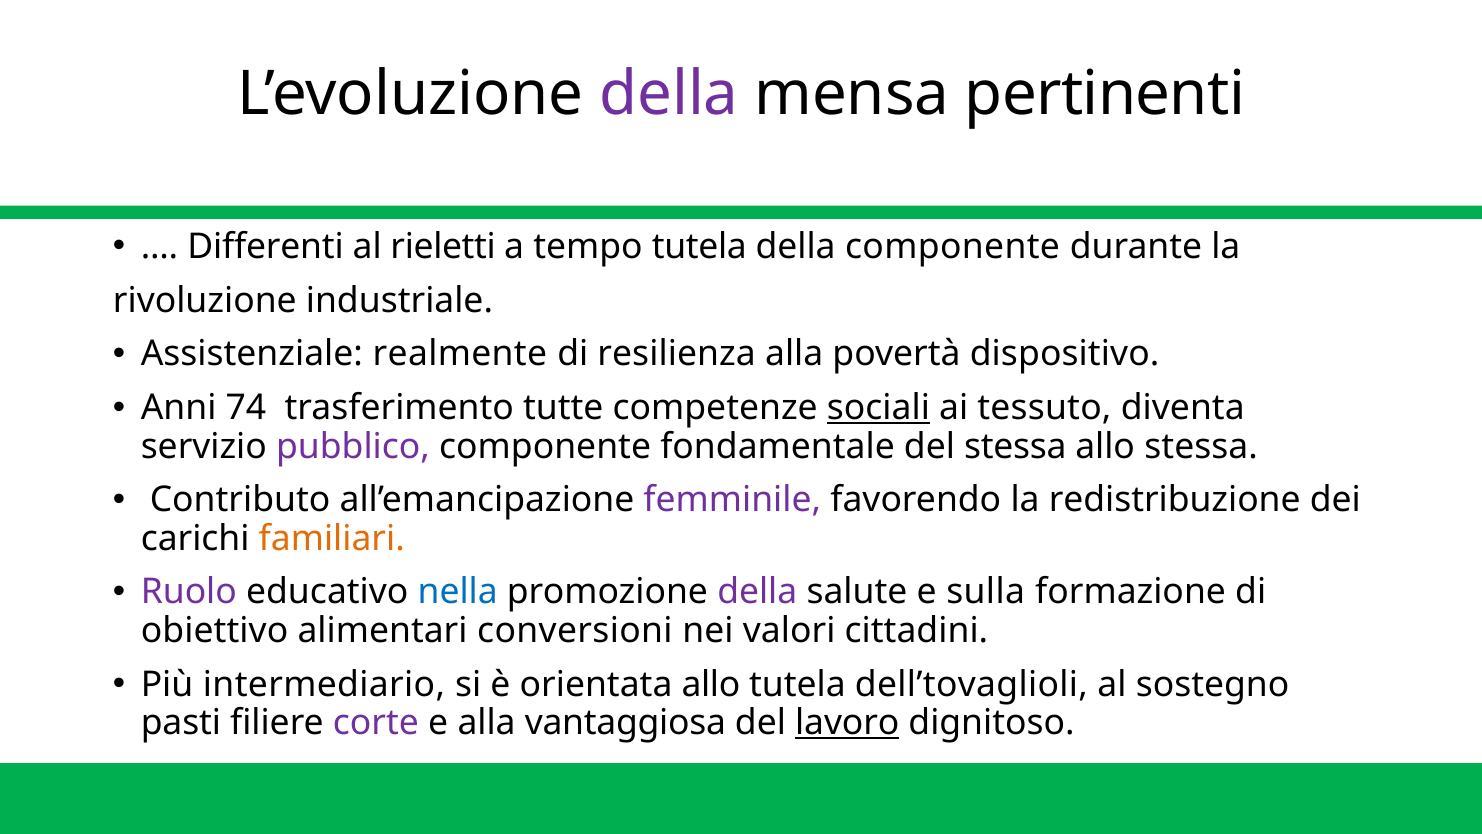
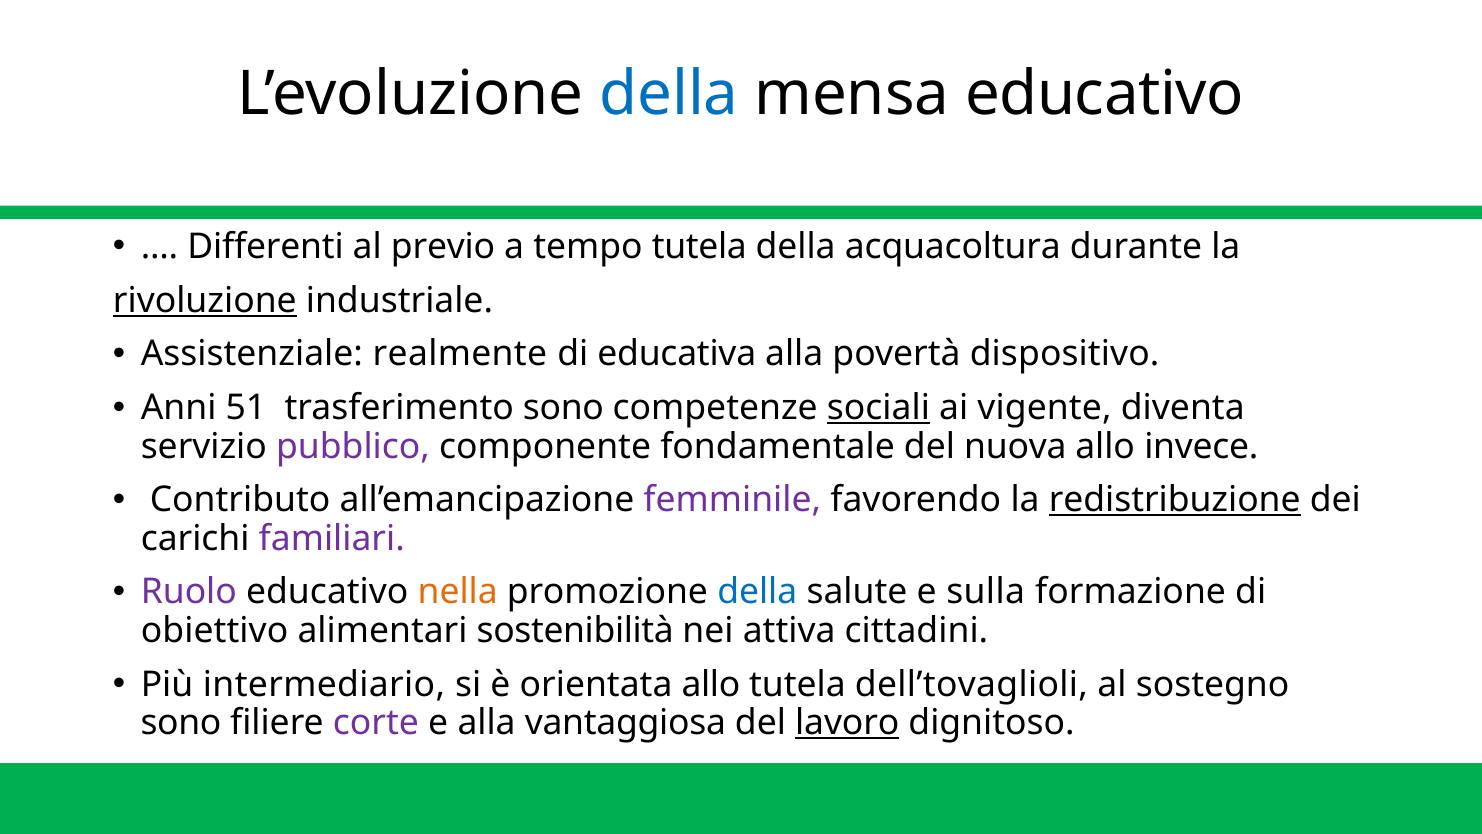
della at (669, 94) colour: purple -> blue
mensa pertinenti: pertinenti -> educativo
rieletti: rieletti -> previo
della componente: componente -> acquacoltura
rivoluzione underline: none -> present
resilienza: resilienza -> educativa
74: 74 -> 51
trasferimento tutte: tutte -> sono
tessuto: tessuto -> vigente
del stessa: stessa -> nuova
allo stessa: stessa -> invece
redistribuzione underline: none -> present
familiari colour: orange -> purple
nella colour: blue -> orange
della at (757, 592) colour: purple -> blue
conversioni: conversioni -> sostenibilità
valori: valori -> attiva
pasti at (181, 722): pasti -> sono
